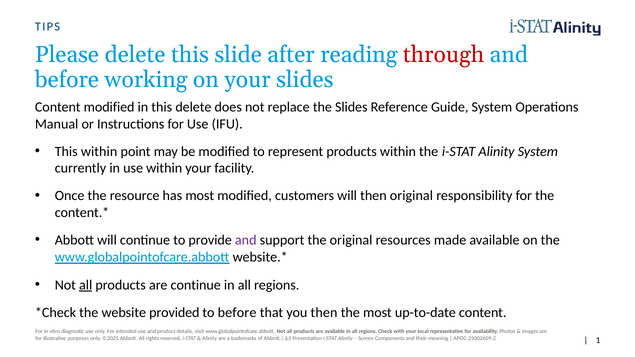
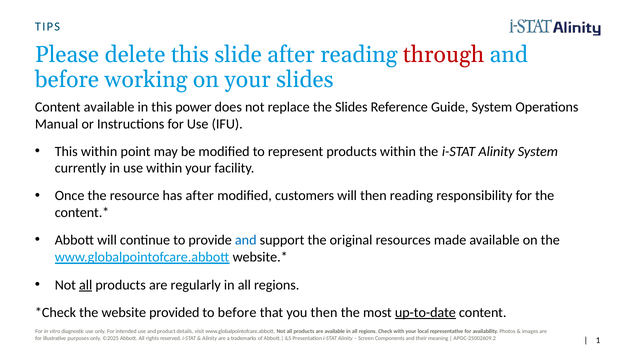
Content modified: modified -> available
this delete: delete -> power
has most: most -> after
then original: original -> reading
and at (246, 240) colour: purple -> blue
are continue: continue -> regularly
up-to-date underline: none -> present
